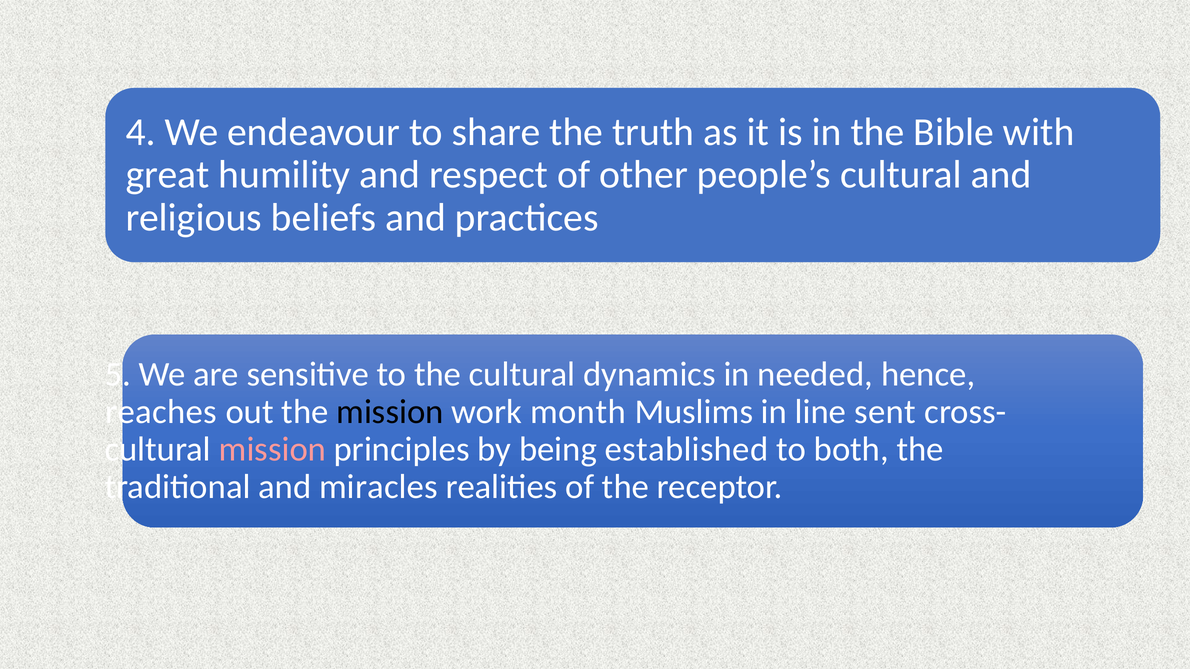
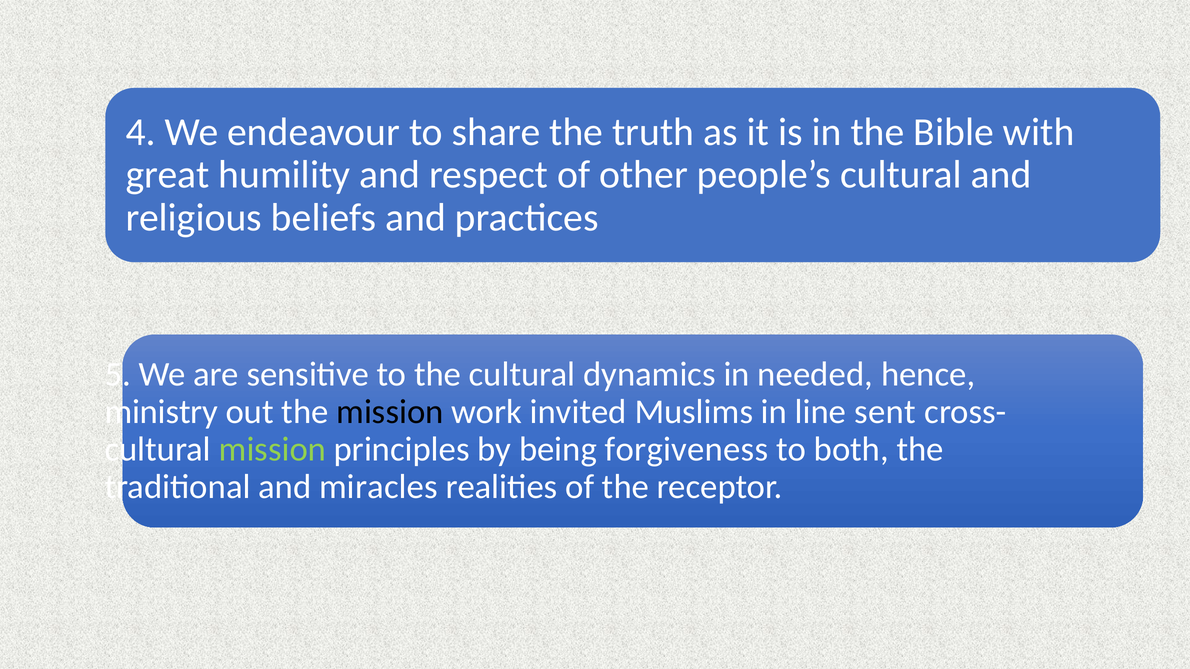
reaches: reaches -> ministry
month: month -> invited
mission at (272, 450) colour: pink -> light green
established: established -> forgiveness
